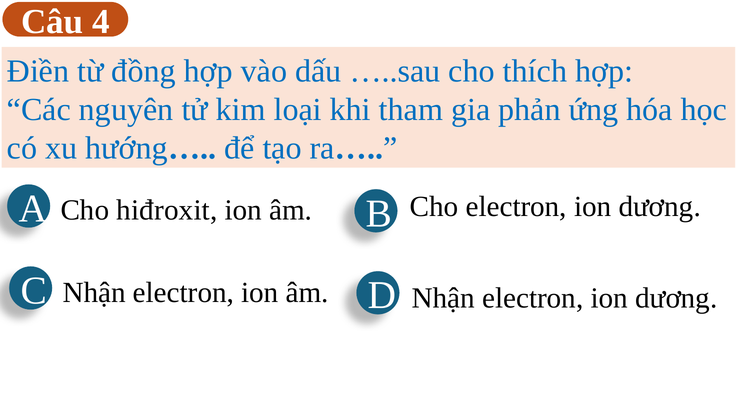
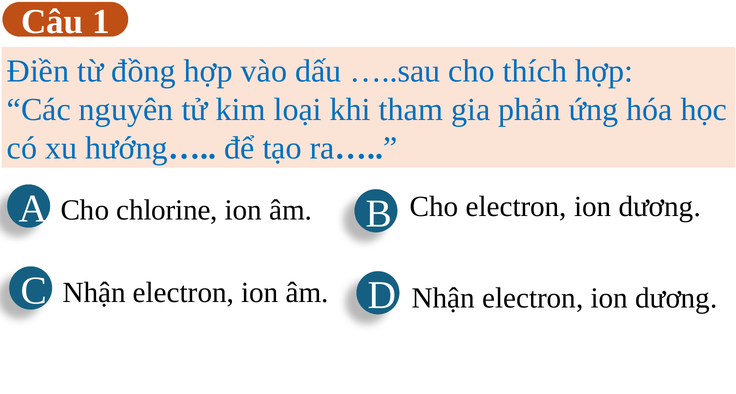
4: 4 -> 1
hiđroxit: hiđroxit -> chlorine
